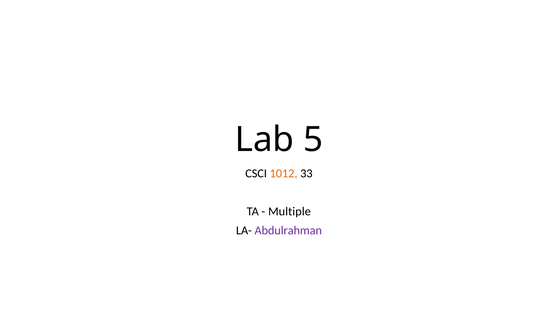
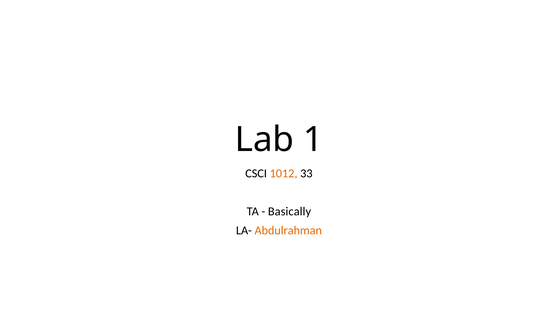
5: 5 -> 1
Multiple: Multiple -> Basically
Abdulrahman colour: purple -> orange
